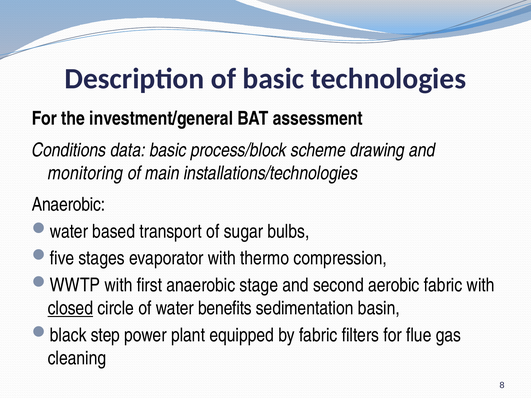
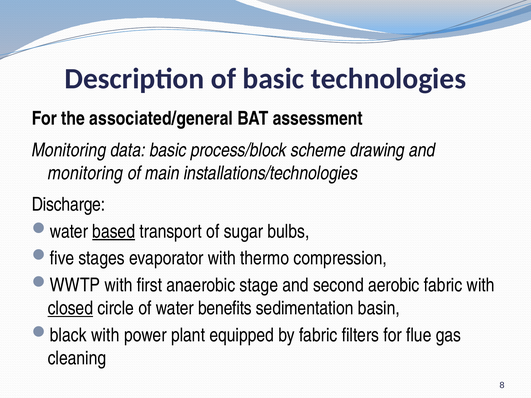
investment/general: investment/general -> associated/general
Conditions at (69, 150): Conditions -> Monitoring
Anaerobic at (69, 205): Anaerobic -> Discharge
based underline: none -> present
black step: step -> with
